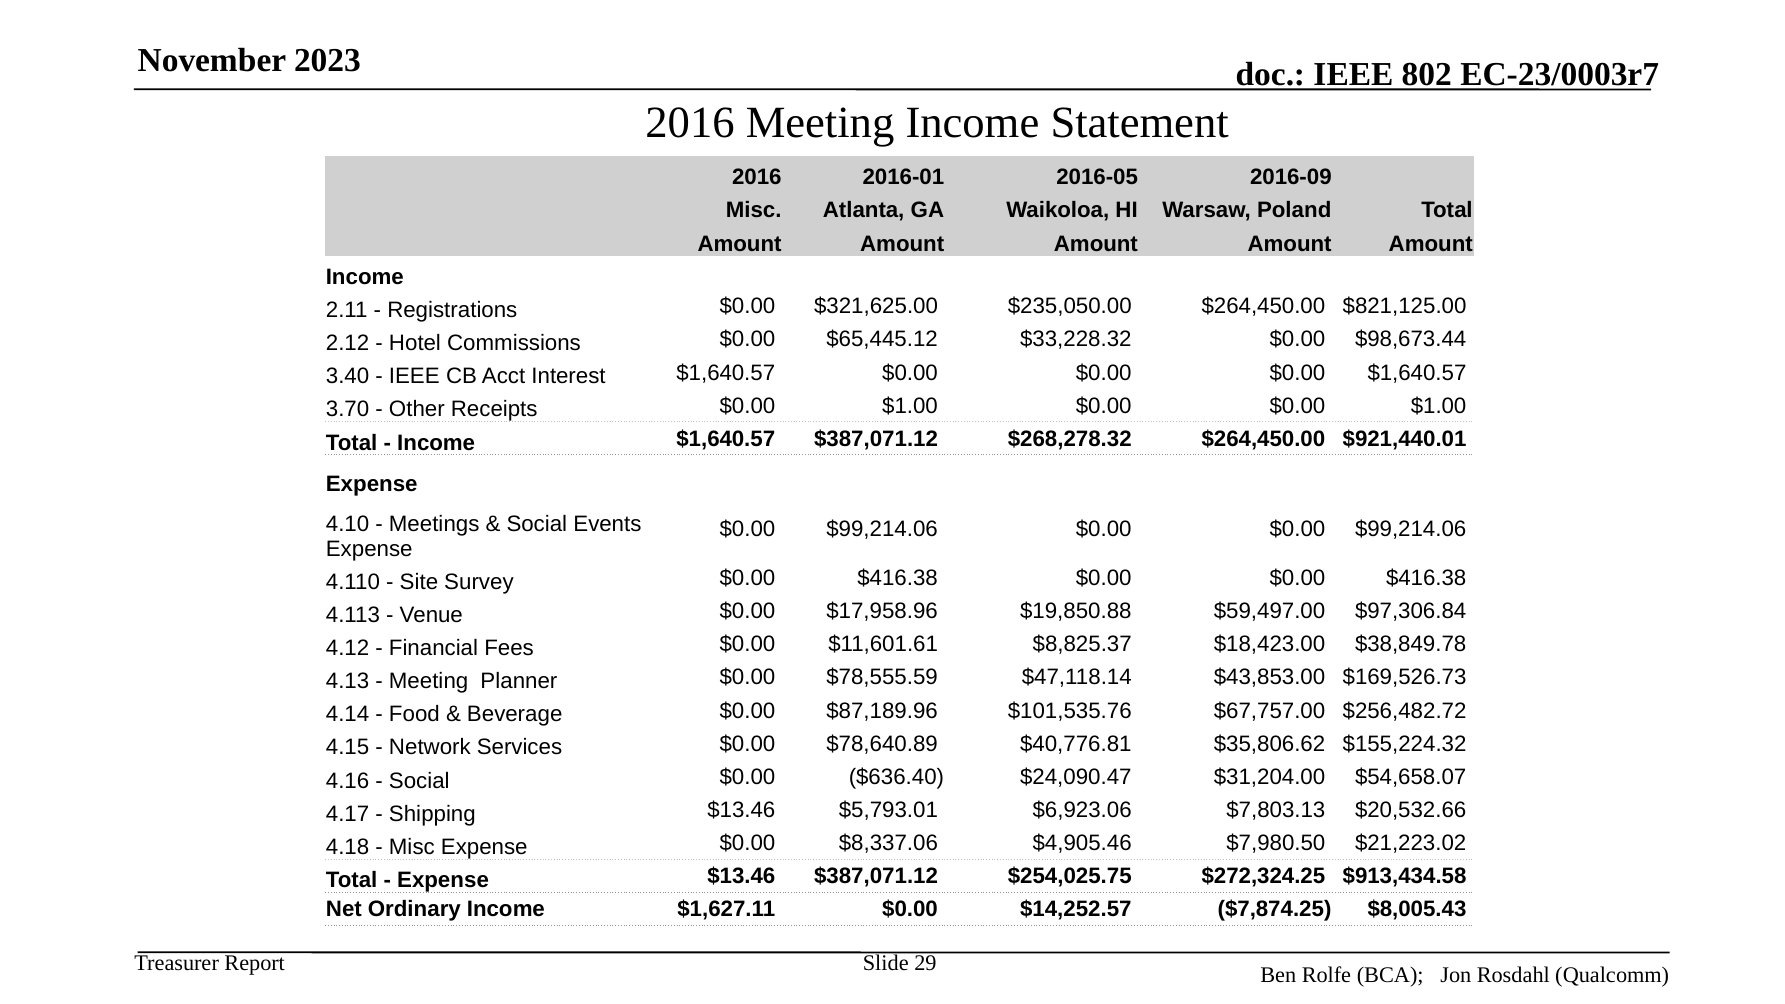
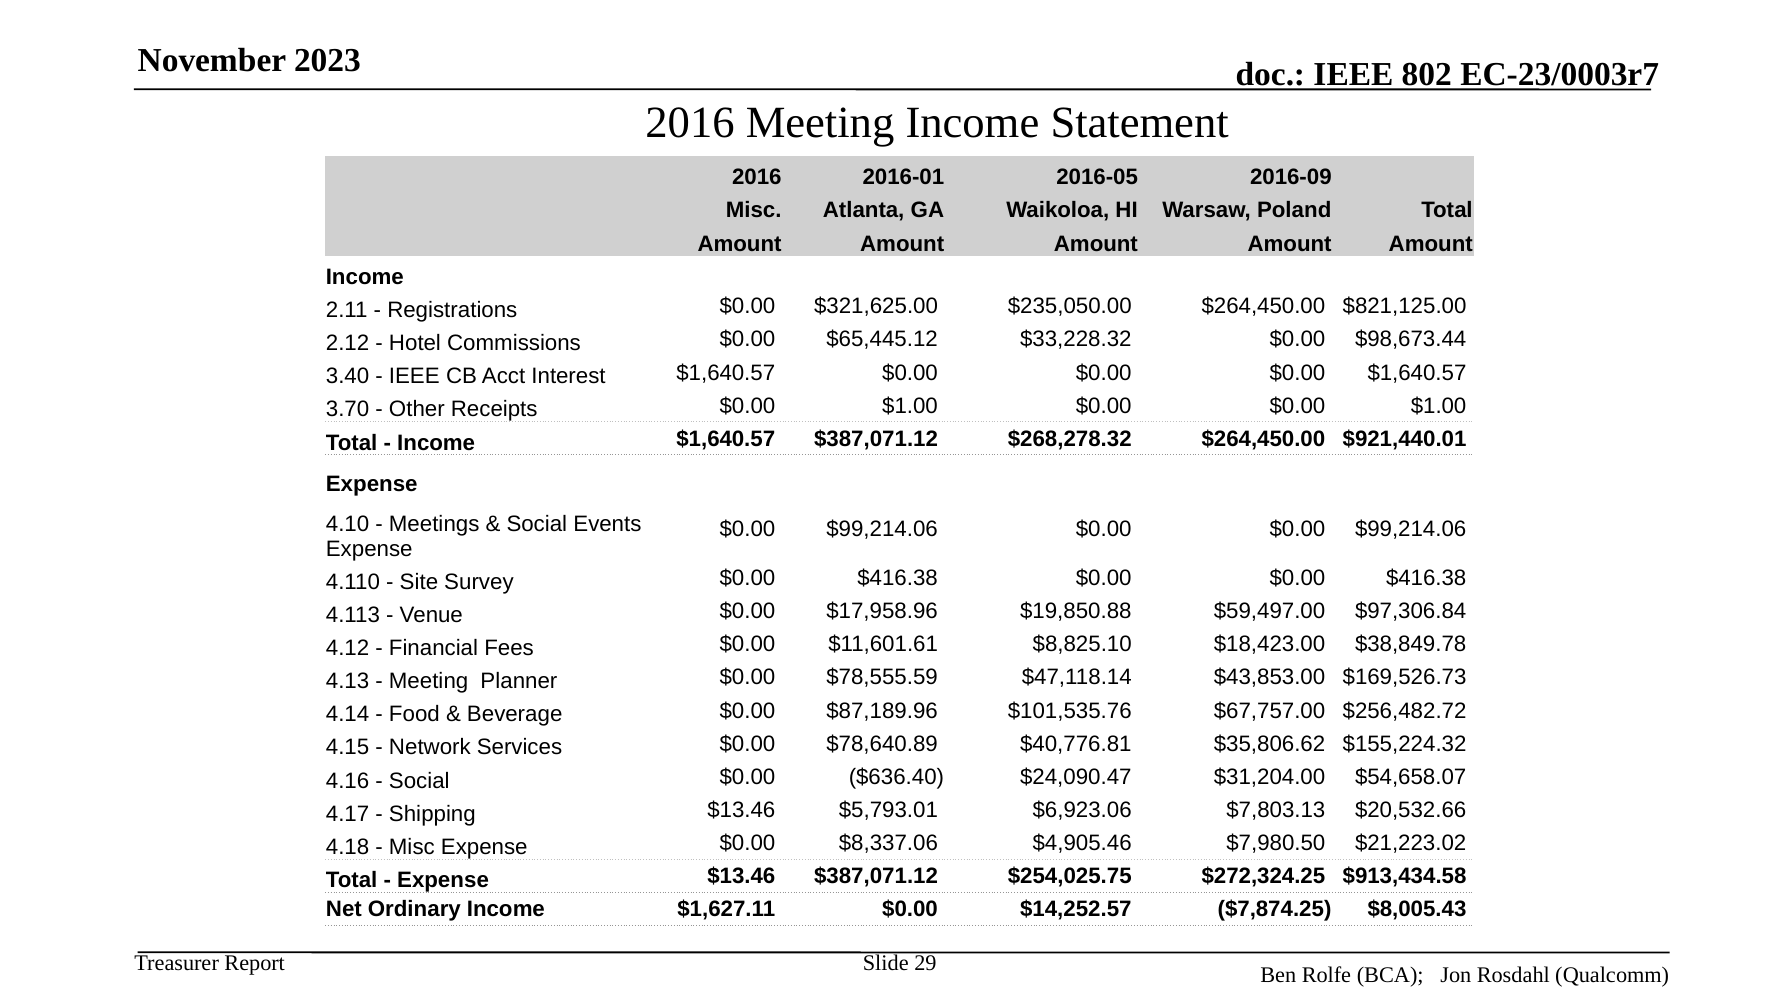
$8,825.37: $8,825.37 -> $8,825.10
